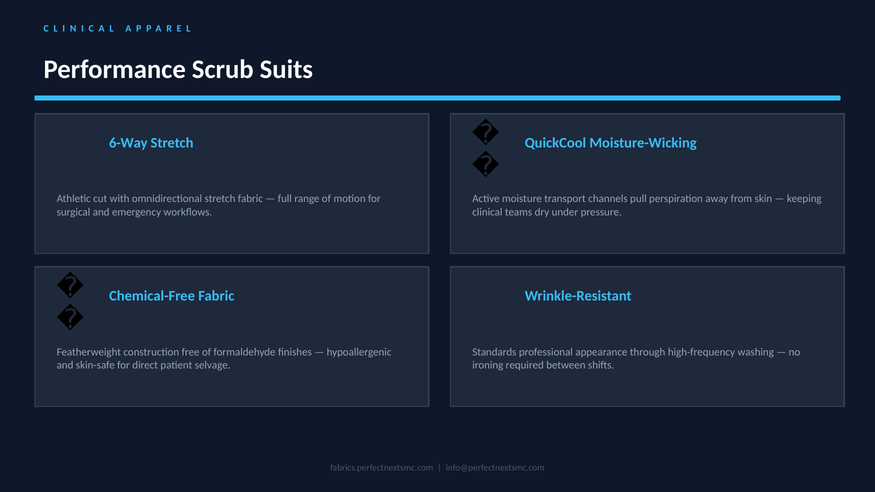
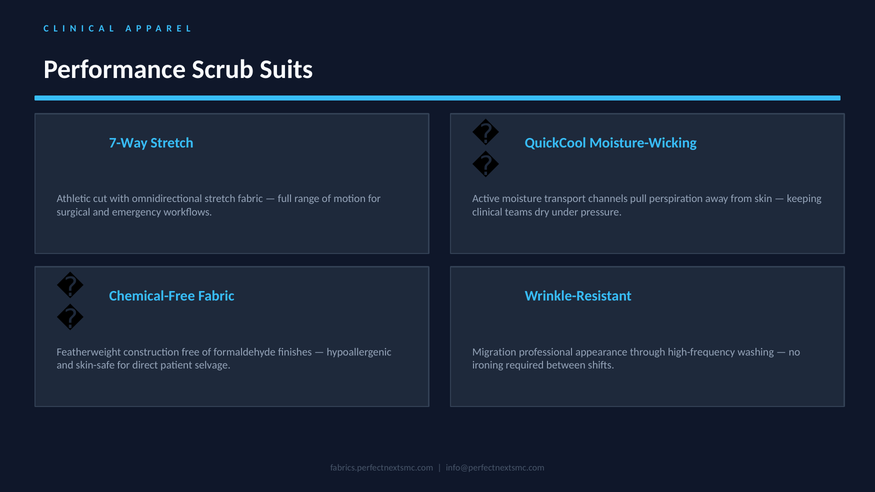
6-Way: 6-Way -> 7-Way
Standards: Standards -> Migration
